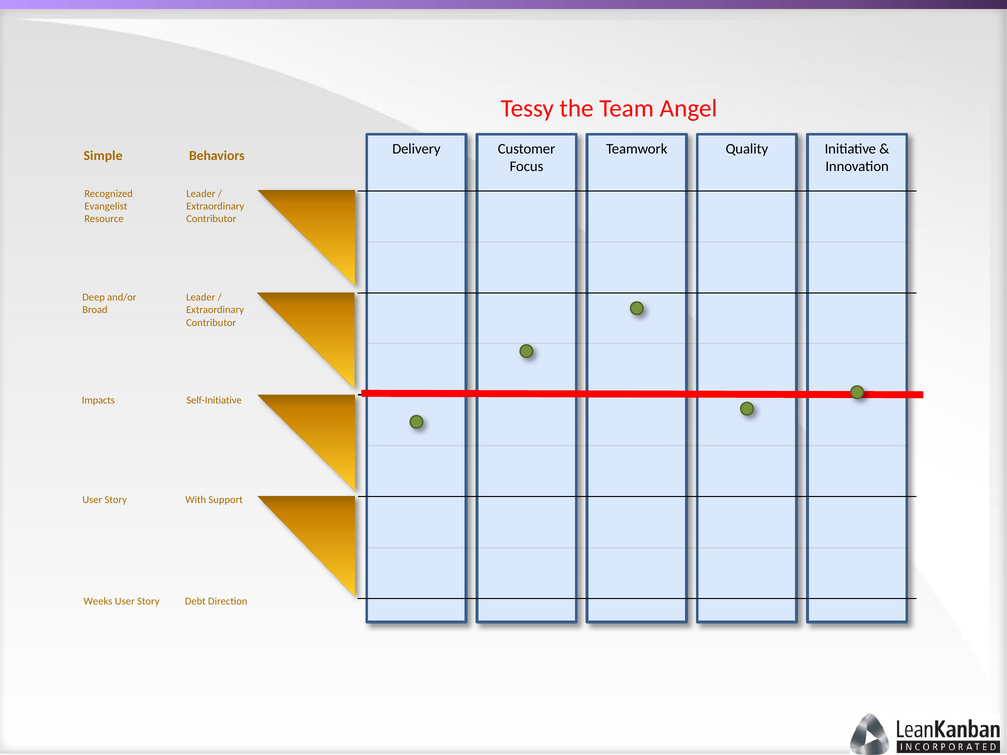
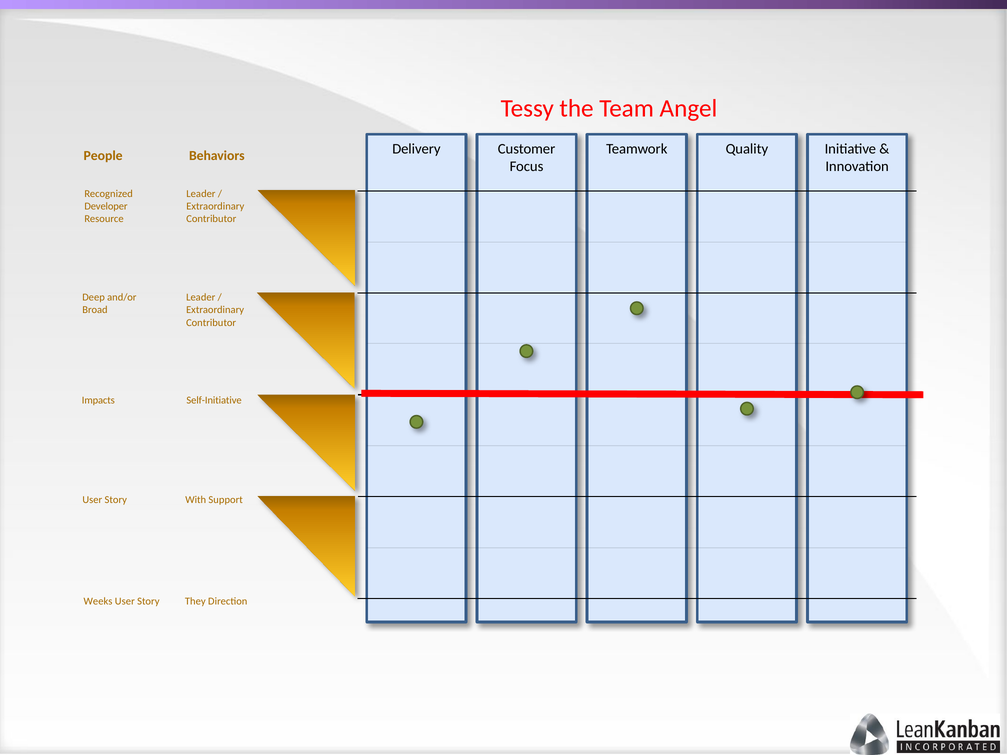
Simple: Simple -> People
Evangelist: Evangelist -> Developer
Debt: Debt -> They
